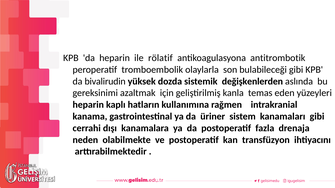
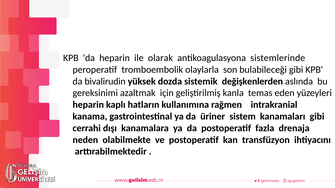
rölatif: rölatif -> olarak
antitrombotik: antitrombotik -> sistemlerinde
